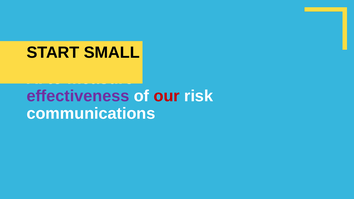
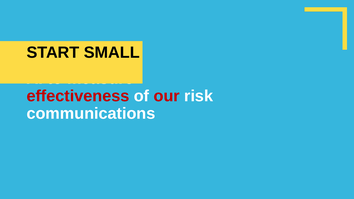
effectiveness colour: purple -> red
